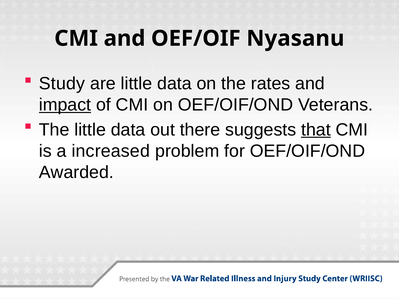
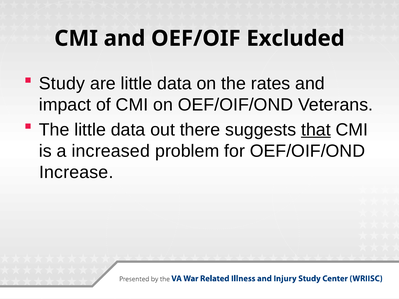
Nyasanu: Nyasanu -> Excluded
impact underline: present -> none
Awarded: Awarded -> Increase
